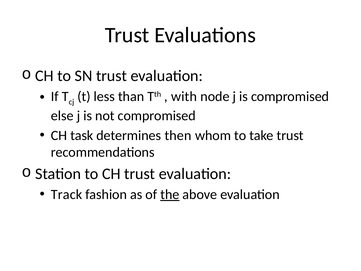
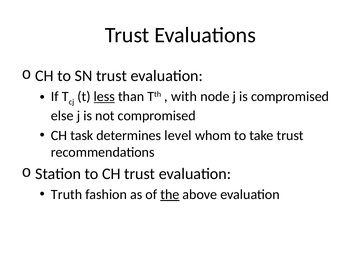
less underline: none -> present
then: then -> level
Track: Track -> Truth
